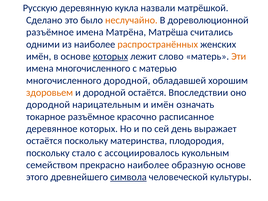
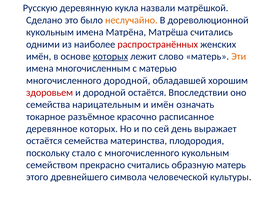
разъёмное at (50, 32): разъёмное -> кукольным
распространённых colour: orange -> red
имена многочисленного: многочисленного -> многочисленным
здоровьем colour: orange -> red
дородной at (48, 105): дородной -> семейства
остаётся поскольку: поскольку -> семейства
с ассоциировалось: ассоциировалось -> многочисленного
прекрасно наиболее: наиболее -> считались
образную основе: основе -> матерь
символа underline: present -> none
